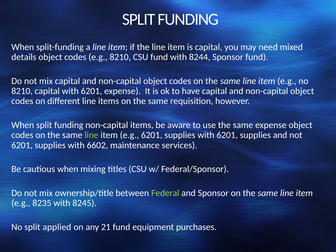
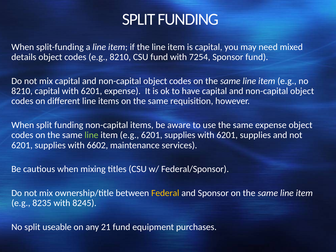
8244: 8244 -> 7254
Federal colour: light green -> yellow
applied: applied -> useable
